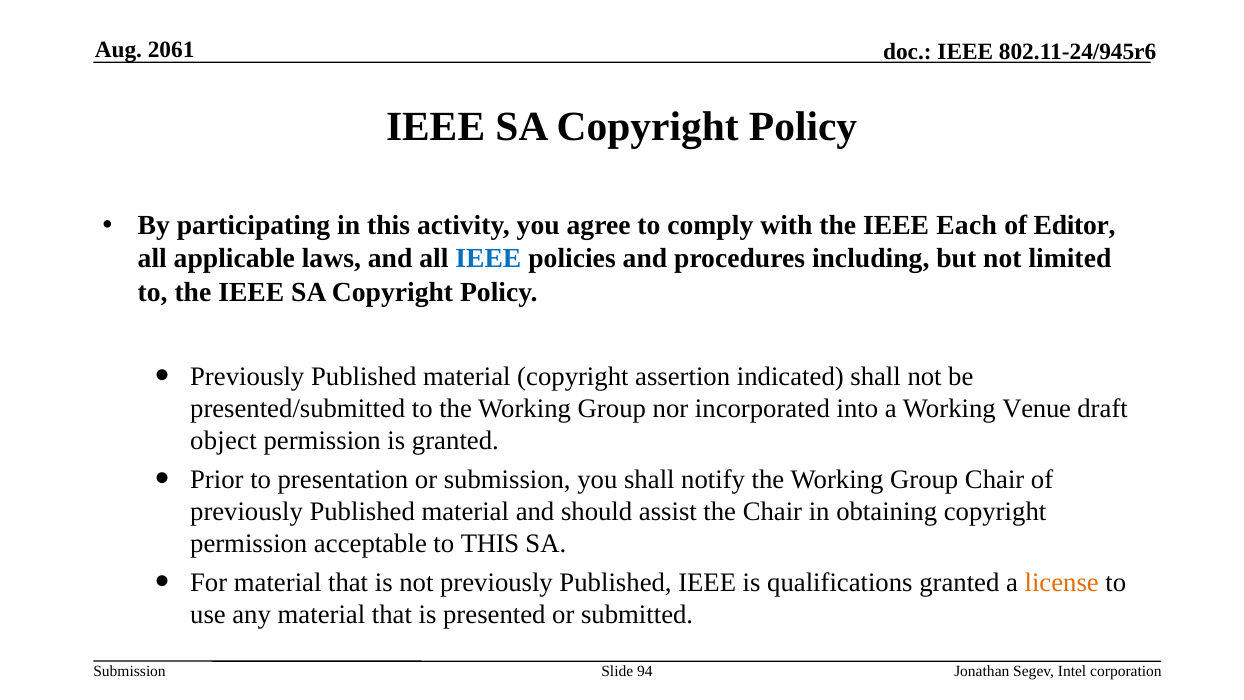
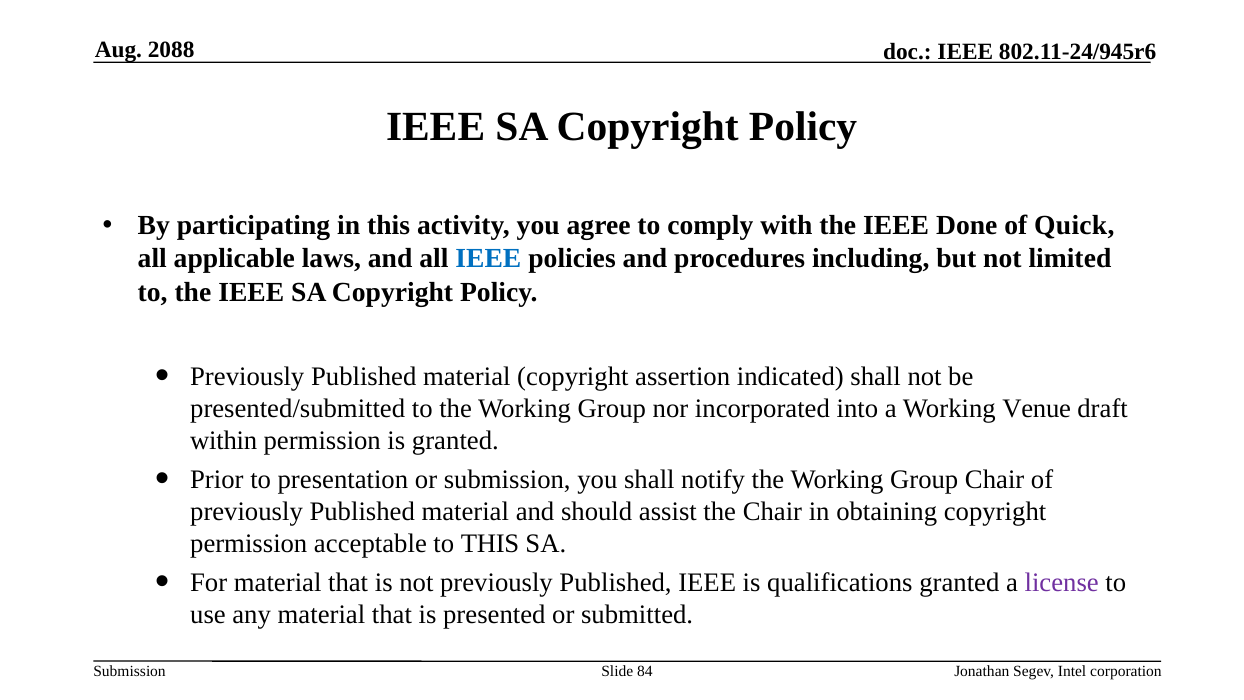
2061: 2061 -> 2088
Each: Each -> Done
Editor: Editor -> Quick
object: object -> within
license colour: orange -> purple
94: 94 -> 84
